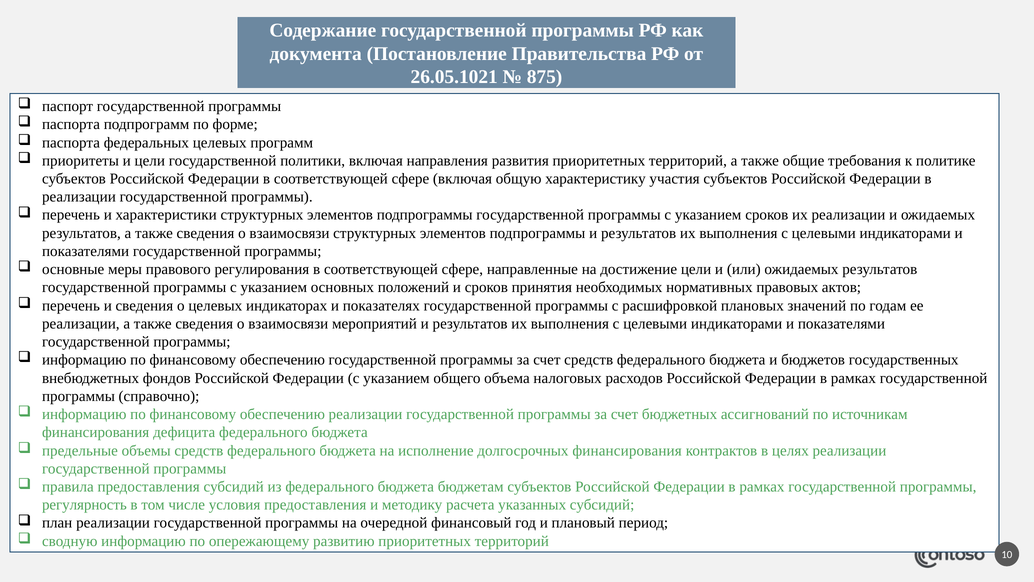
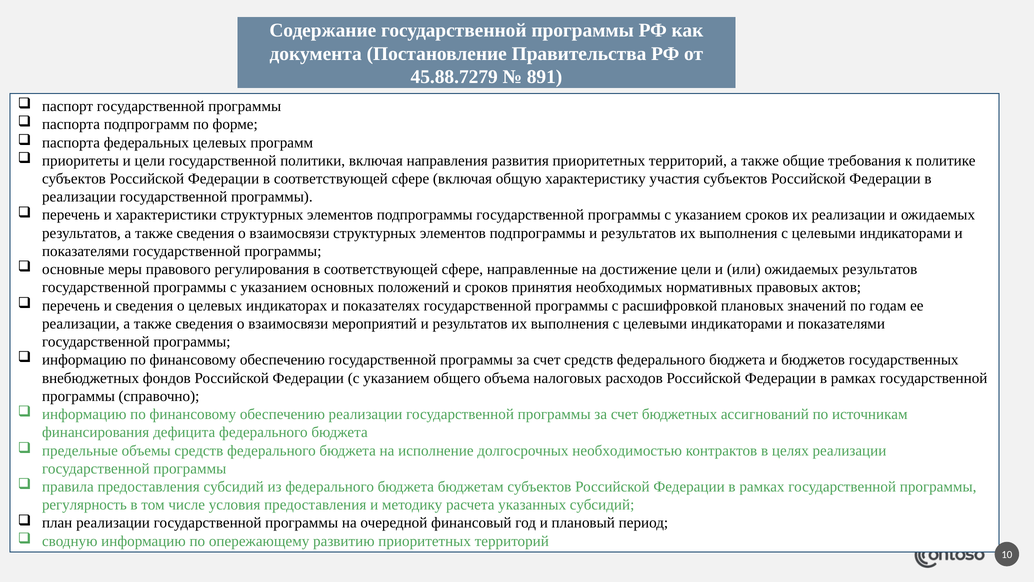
26.05.1021: 26.05.1021 -> 45.88.7279
875: 875 -> 891
долгосрочных финансирования: финансирования -> необходимостью
